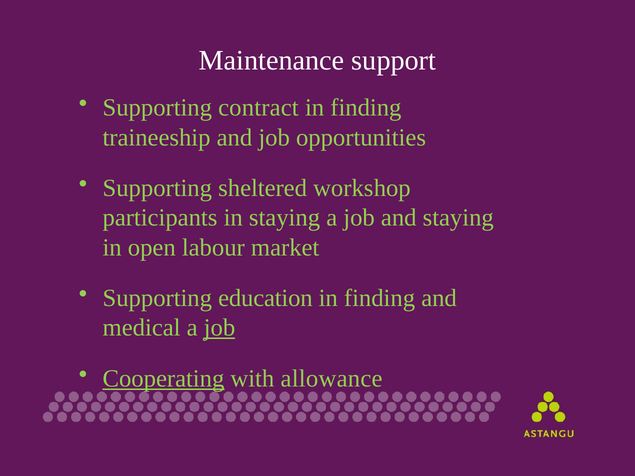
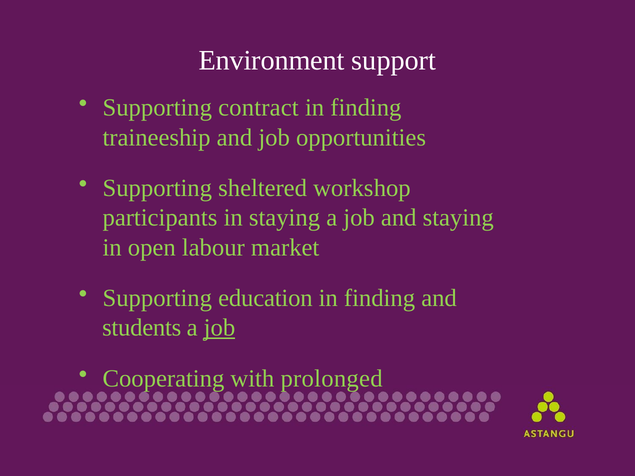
Maintenance: Maintenance -> Environment
medical: medical -> students
Cooperating underline: present -> none
allowance: allowance -> prolonged
